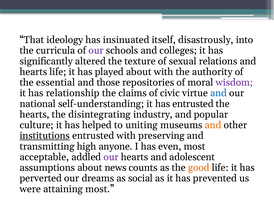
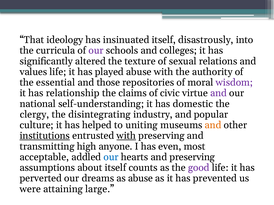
hearts at (33, 72): hearts -> values
played about: about -> abuse
and at (218, 93) colour: blue -> purple
has entrusted: entrusted -> domestic
hearts at (35, 115): hearts -> clergy
with at (126, 136) underline: none -> present
our at (111, 157) colour: purple -> blue
and adolescent: adolescent -> preserving
about news: news -> itself
good colour: orange -> purple
as social: social -> abuse
attaining most: most -> large
